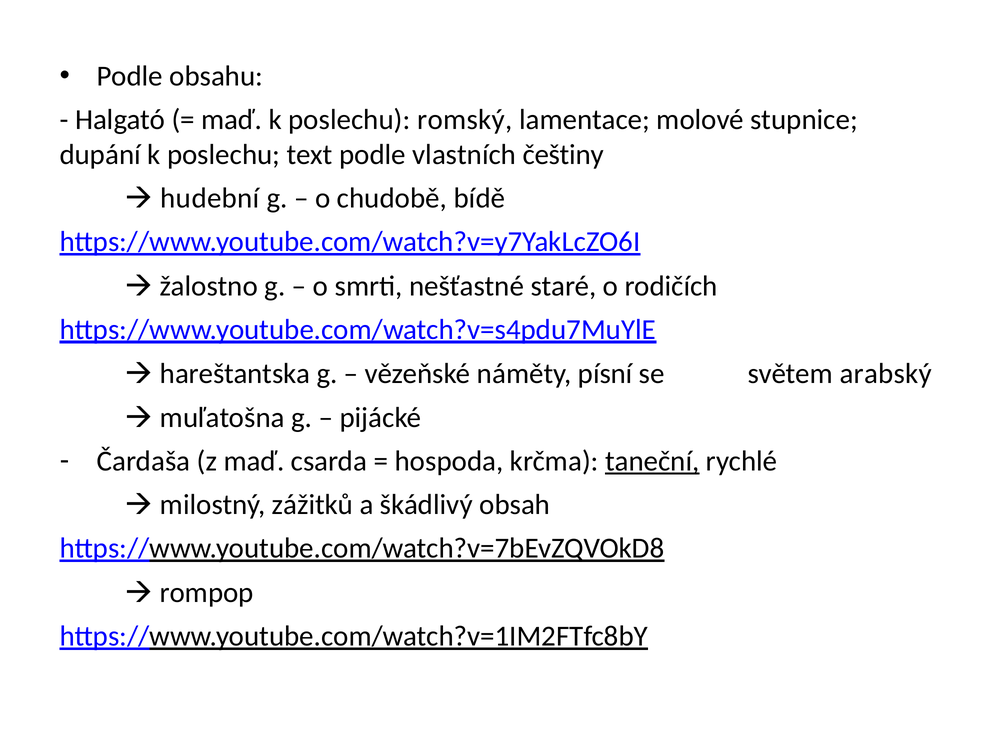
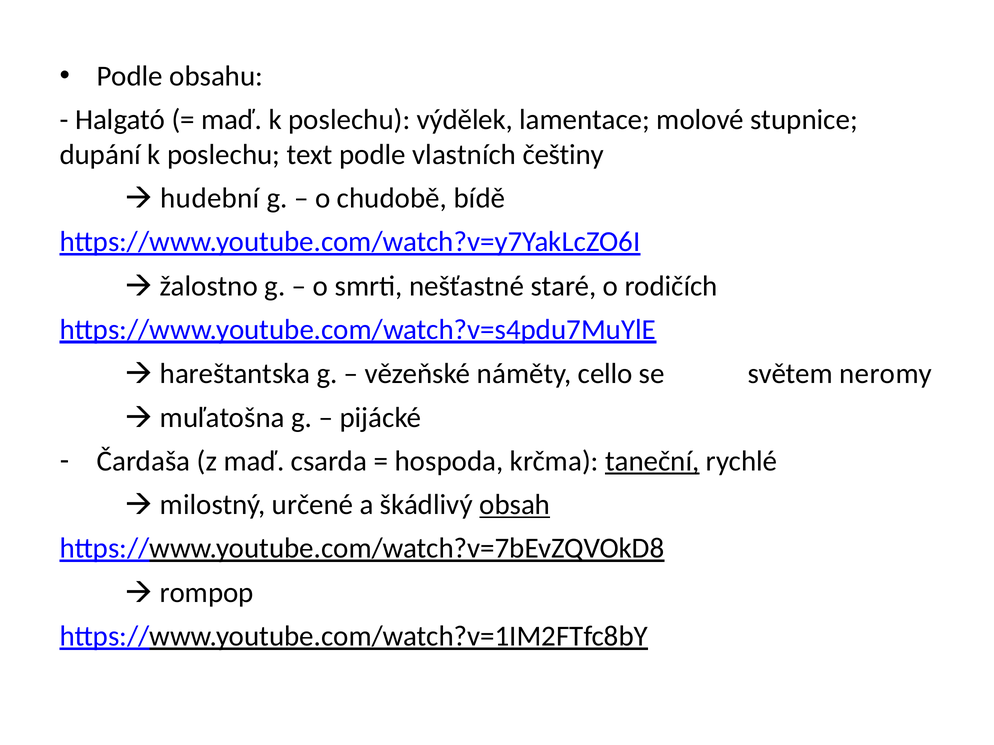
romský: romský -> výdělek
písní: písní -> cello
arabský: arabský -> neromy
zážitků: zážitků -> určené
obsah underline: none -> present
